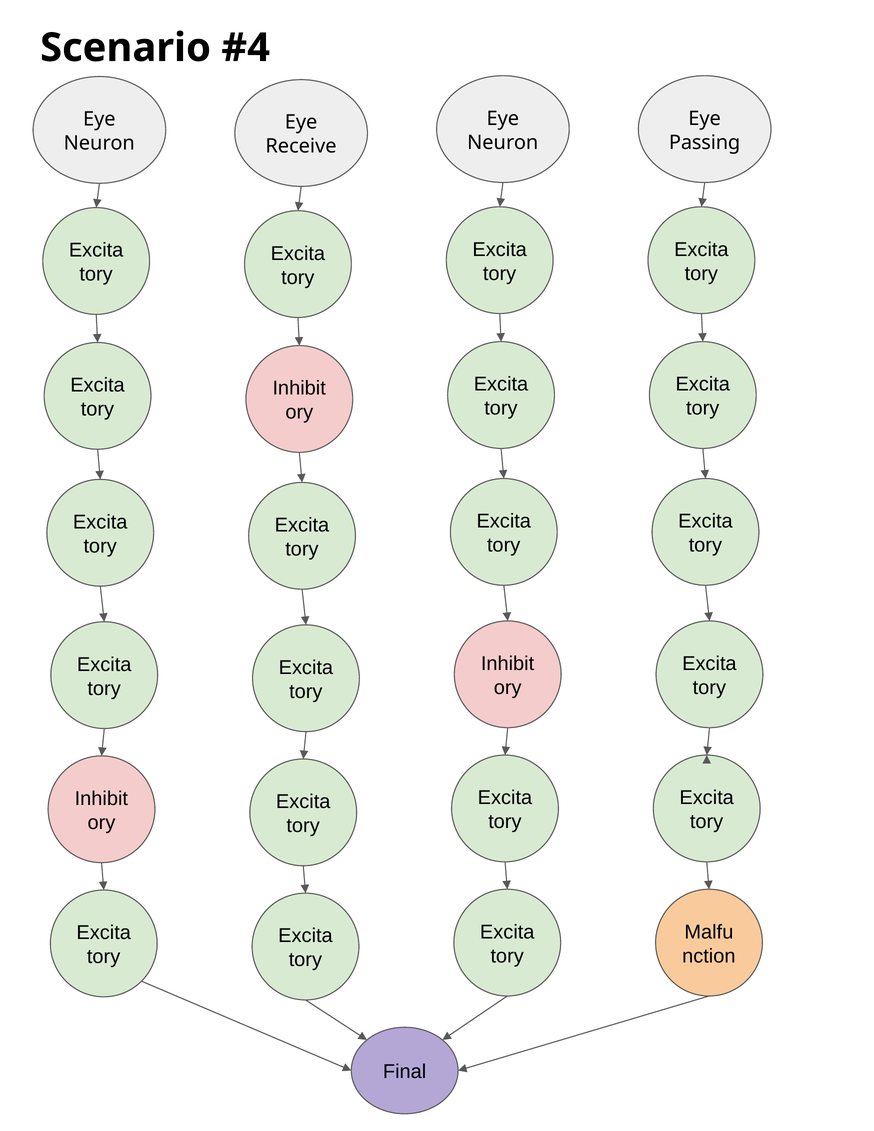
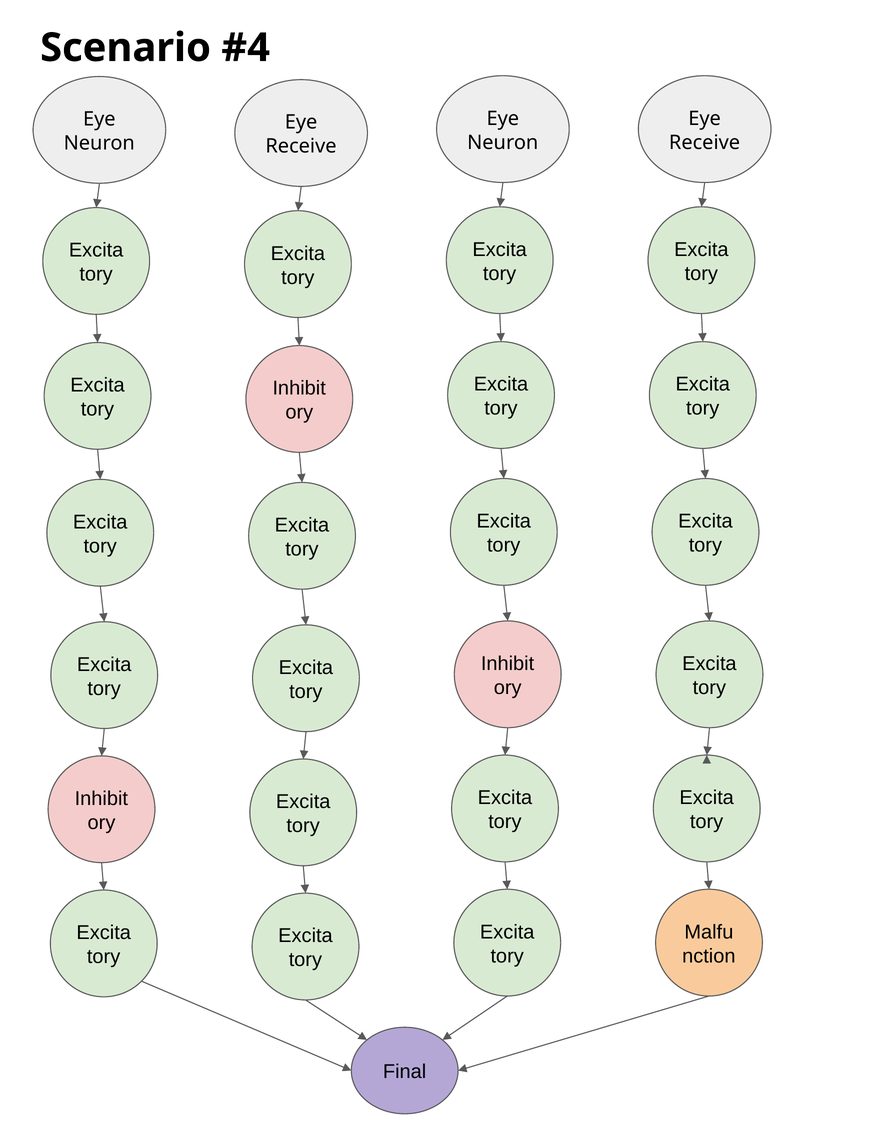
Passing at (705, 142): Passing -> Receive
